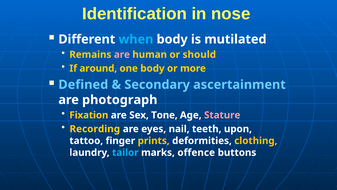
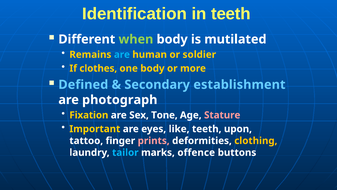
in nose: nose -> teeth
when colour: light blue -> light green
are at (122, 54) colour: pink -> light blue
should: should -> soldier
around: around -> clothes
ascertainment: ascertainment -> establishment
Recording: Recording -> Important
nail: nail -> like
prints colour: yellow -> pink
